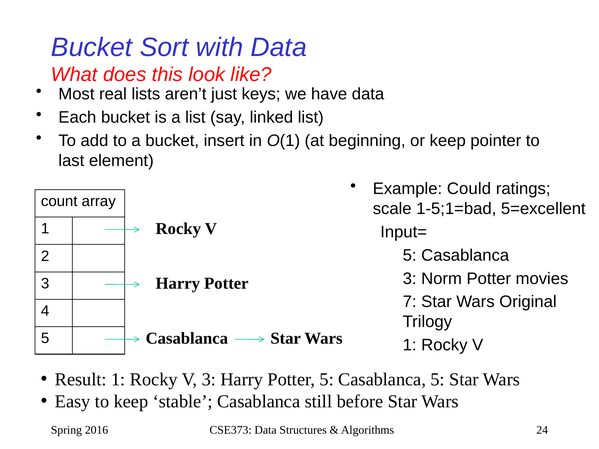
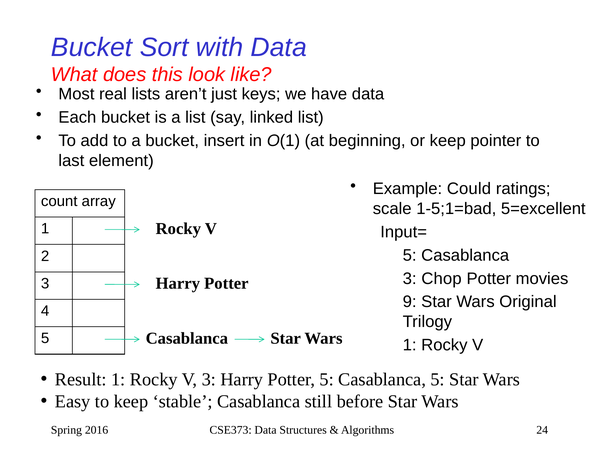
Norm: Norm -> Chop
7: 7 -> 9
